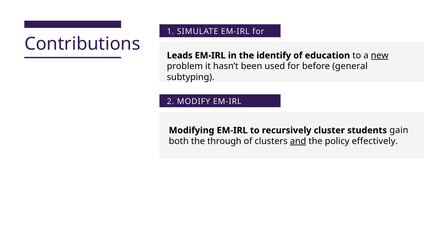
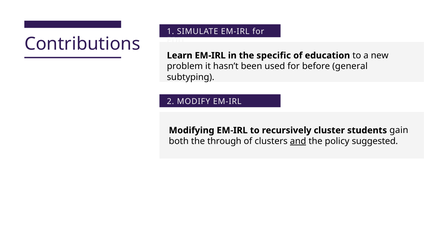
Leads: Leads -> Learn
identify: identify -> specific
new underline: present -> none
effectively: effectively -> suggested
